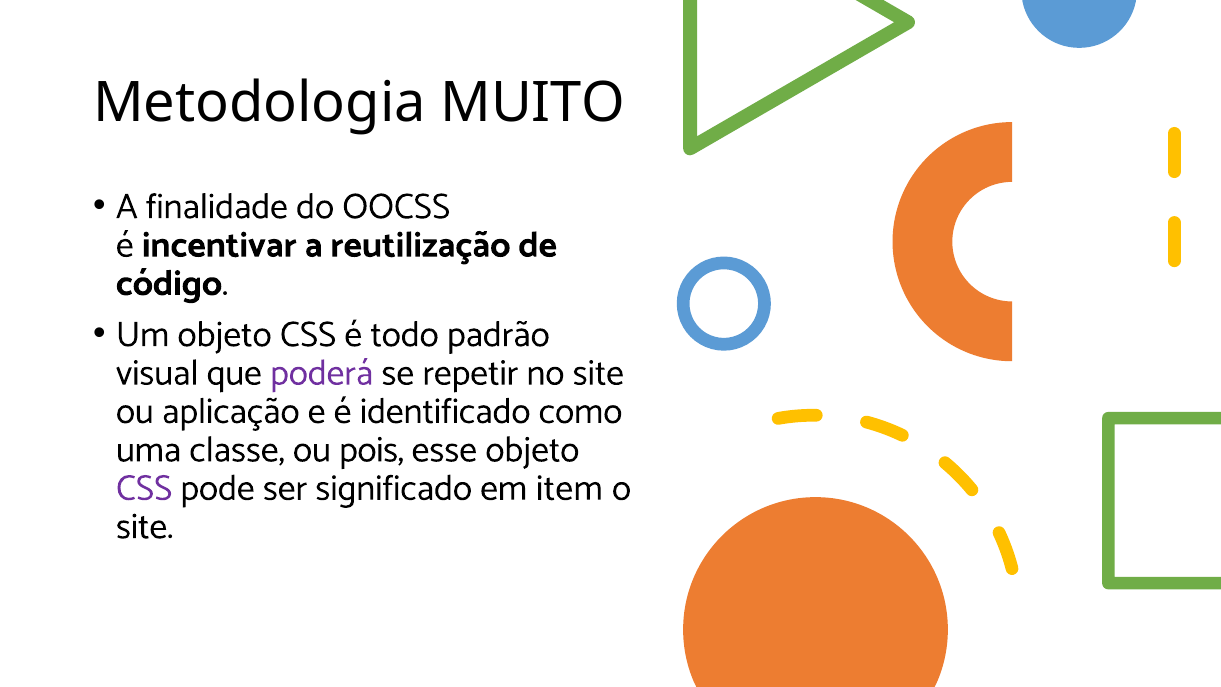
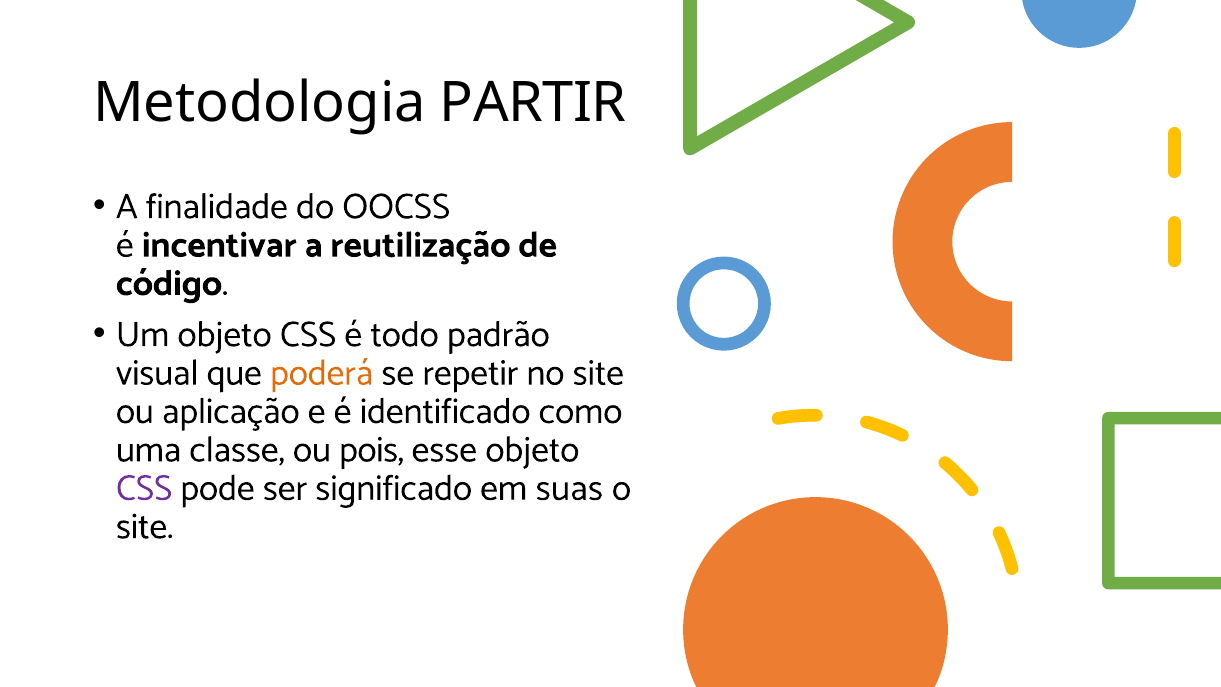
MUITO: MUITO -> PARTIR
poderá colour: purple -> orange
item: item -> suas
